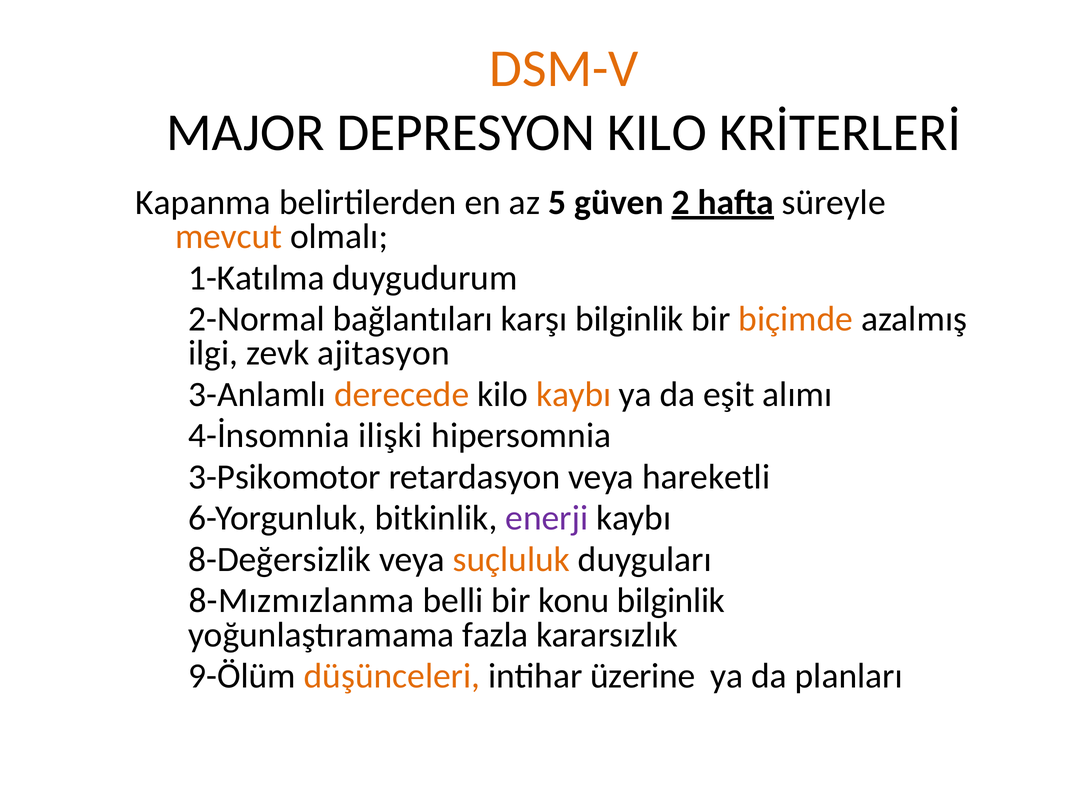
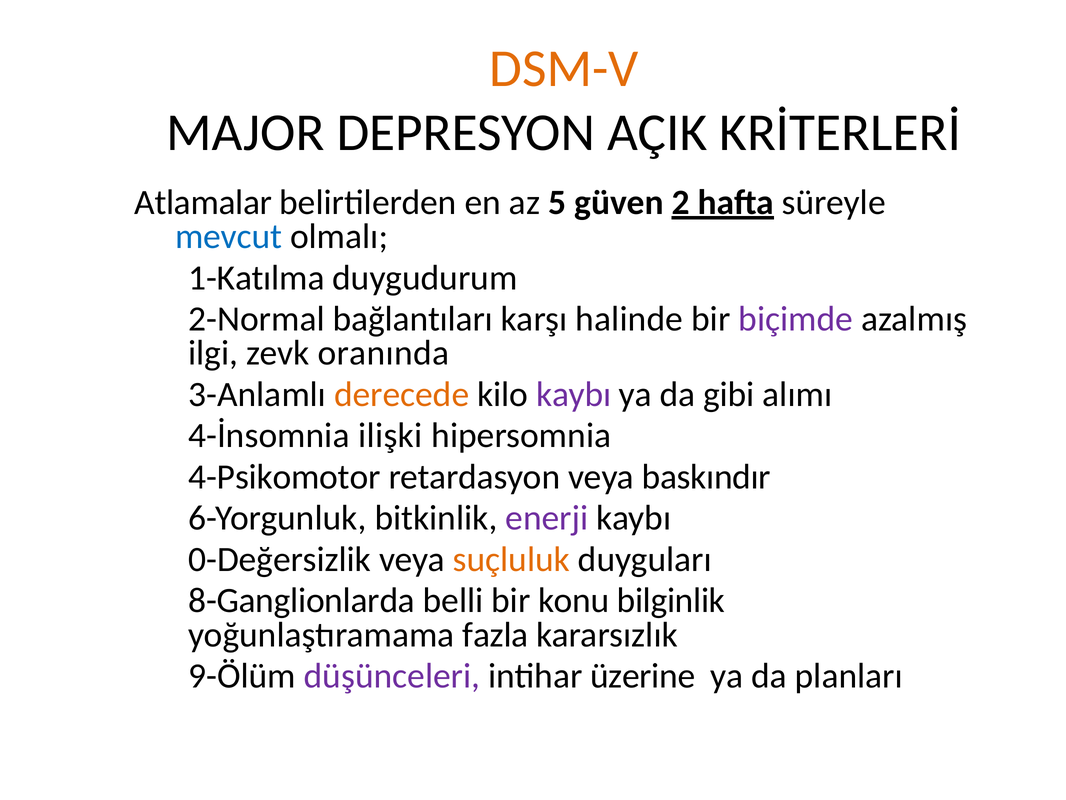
DEPRESYON KILO: KILO -> AÇIK
Kapanma: Kapanma -> Atlamalar
mevcut colour: orange -> blue
karşı bilginlik: bilginlik -> halinde
biçimde colour: orange -> purple
ajitasyon: ajitasyon -> oranında
kaybı at (574, 394) colour: orange -> purple
eşit: eşit -> gibi
3-Psikomotor: 3-Psikomotor -> 4-Psikomotor
hareketli: hareketli -> baskındır
8-Değersizlik: 8-Değersizlik -> 0-Değersizlik
8-Mızmızlanma: 8-Mızmızlanma -> 8-Ganglionlarda
düşünceleri colour: orange -> purple
